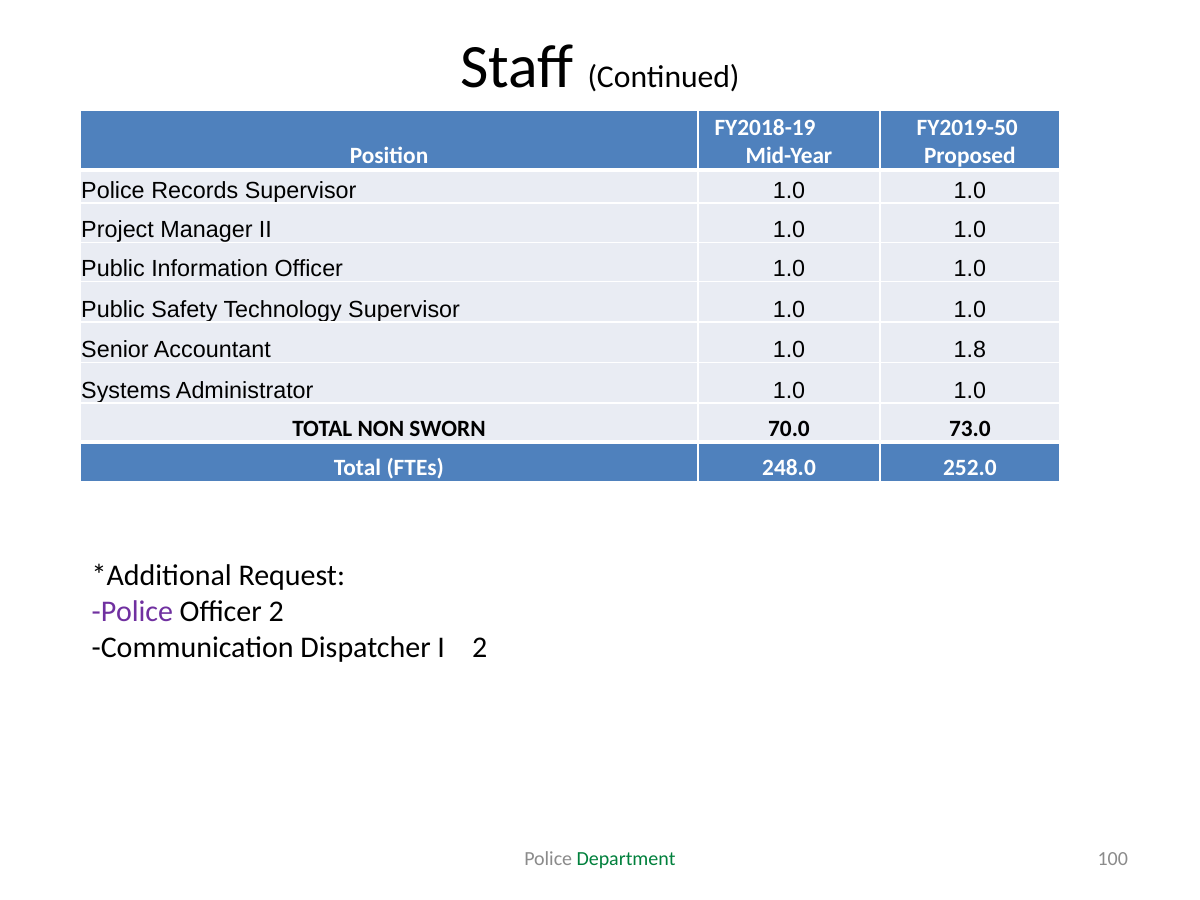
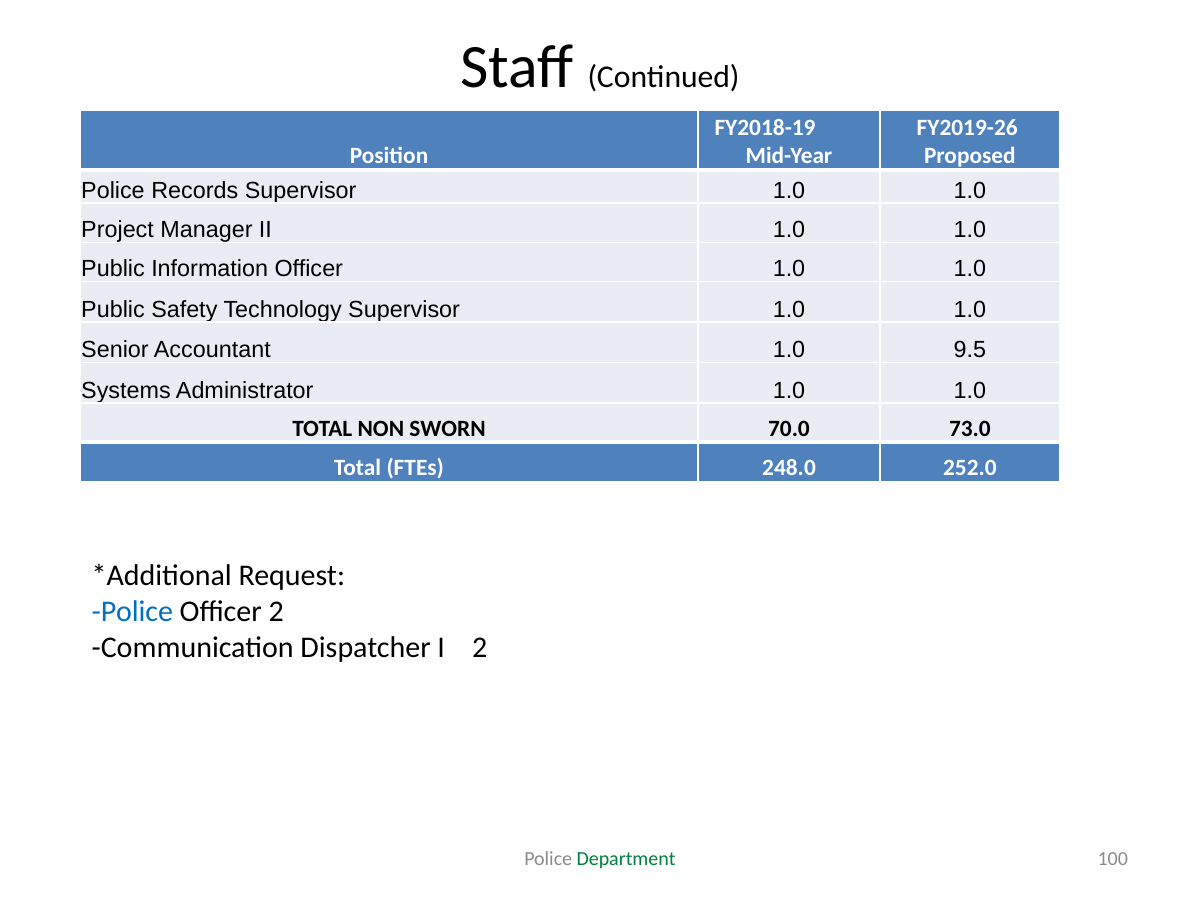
FY2019-50: FY2019-50 -> FY2019-26
1.8: 1.8 -> 9.5
Police at (132, 612) colour: purple -> blue
